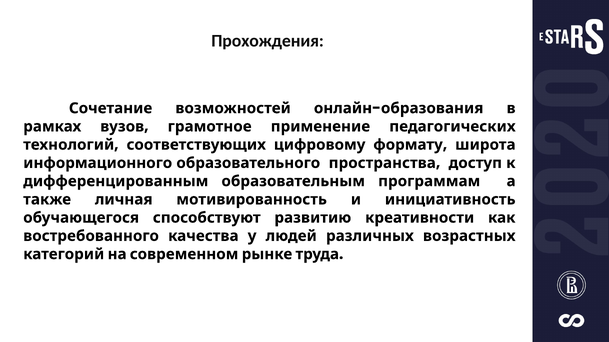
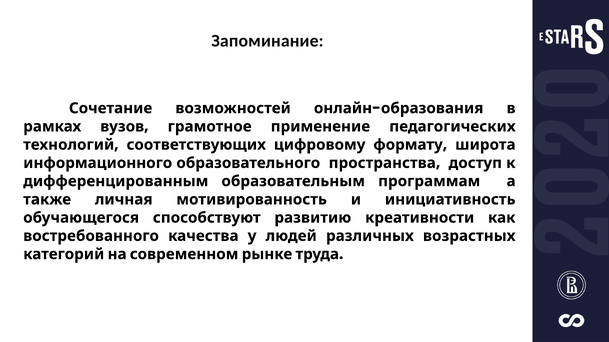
Прохождения: Прохождения -> Запоминание
